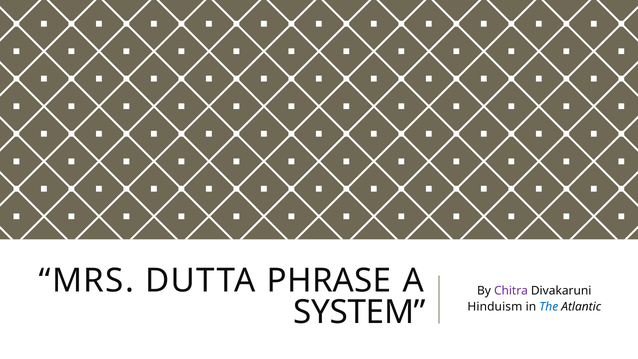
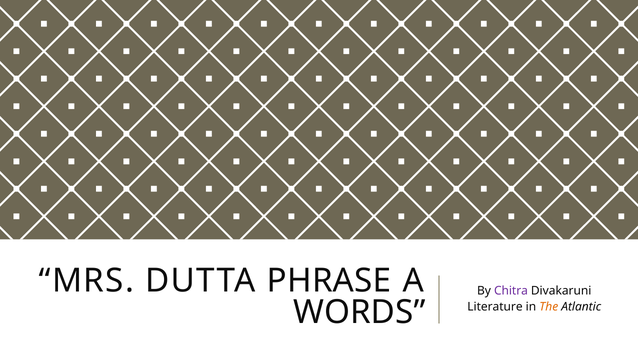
SYSTEM: SYSTEM -> WORDS
Hinduism: Hinduism -> Literature
The colour: blue -> orange
